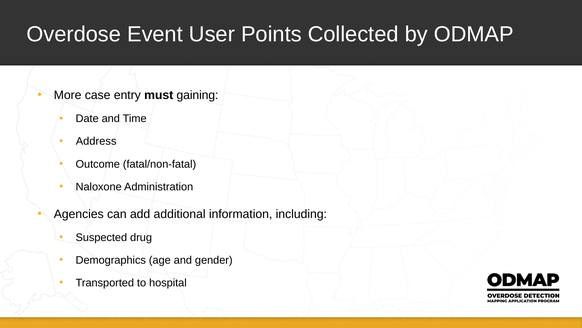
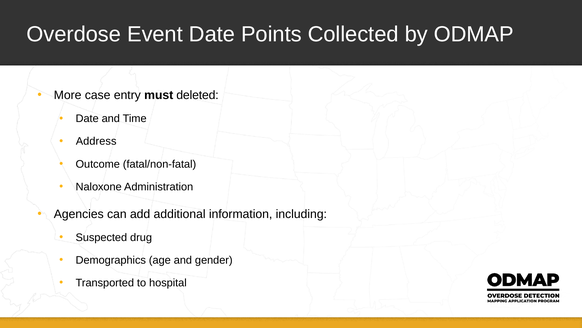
Event User: User -> Date
gaining: gaining -> deleted
